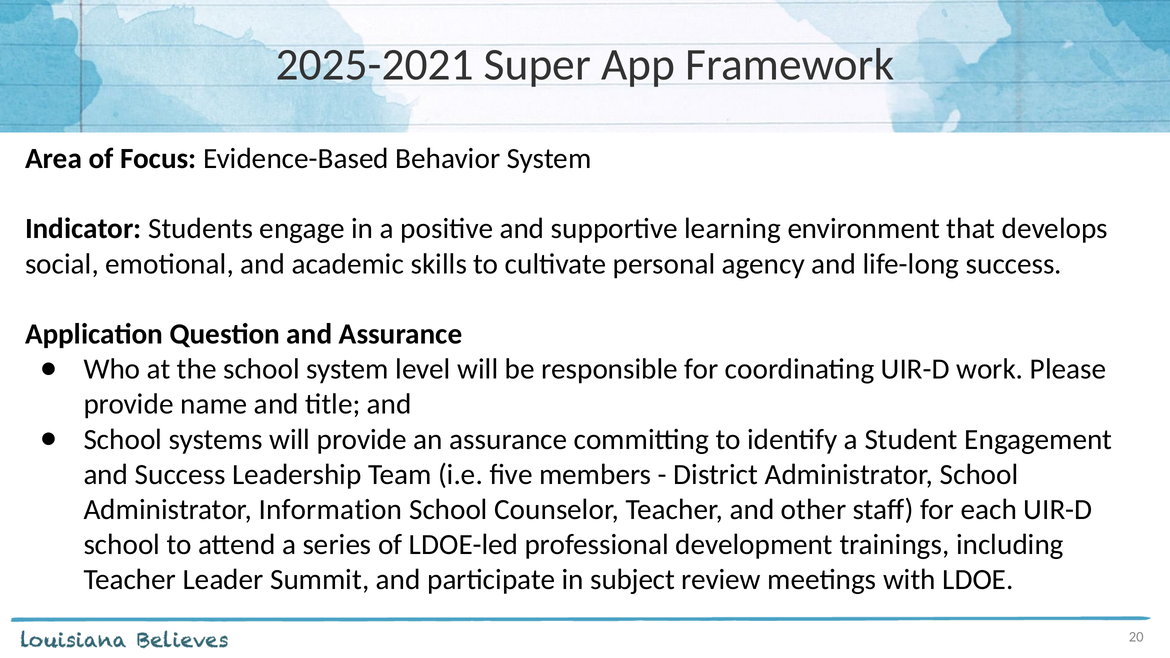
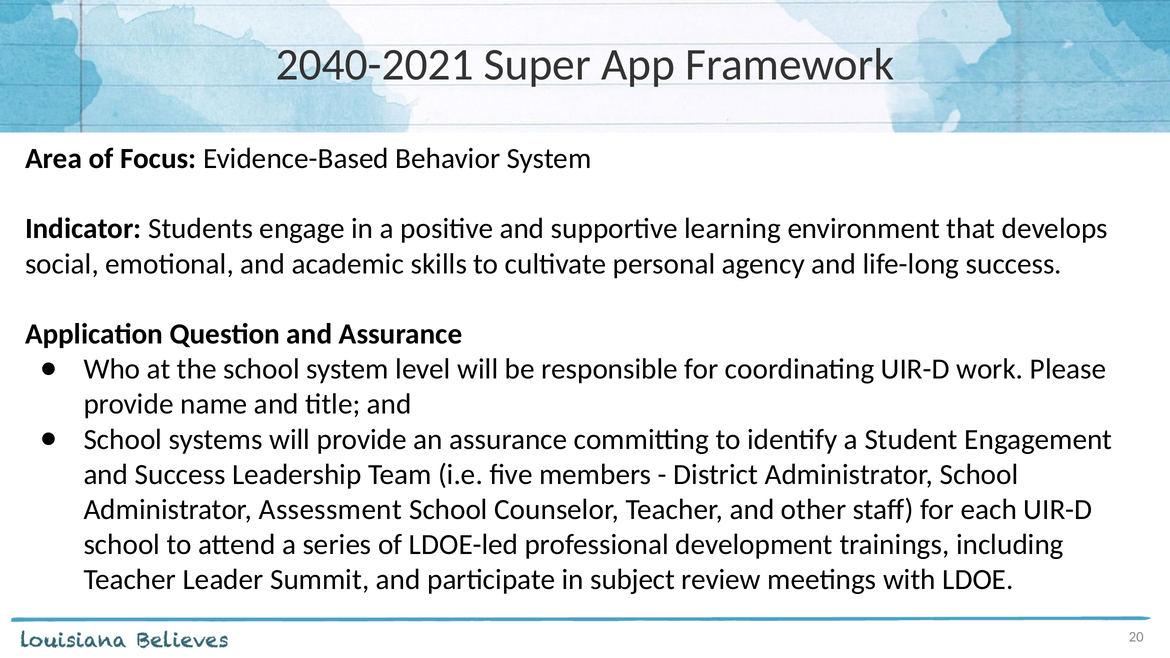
2025-2021: 2025-2021 -> 2040-2021
Information: Information -> Assessment
